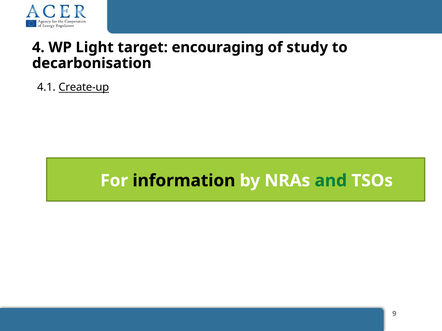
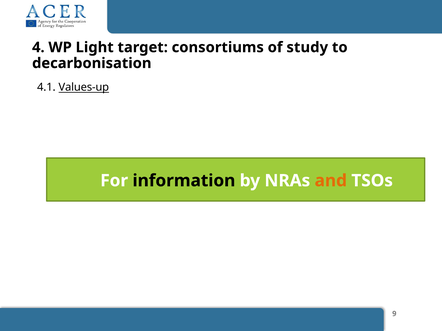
encouraging: encouraging -> consortiums
Create-up: Create-up -> Values-up
and colour: green -> orange
